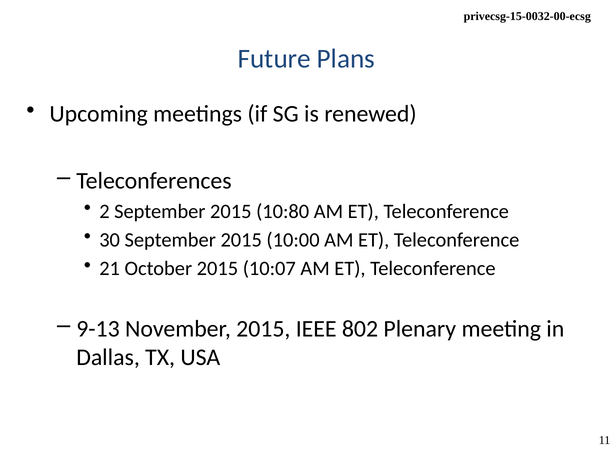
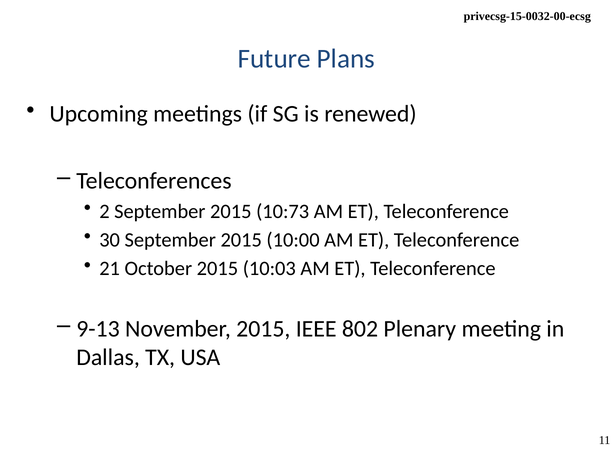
10:80: 10:80 -> 10:73
10:07: 10:07 -> 10:03
